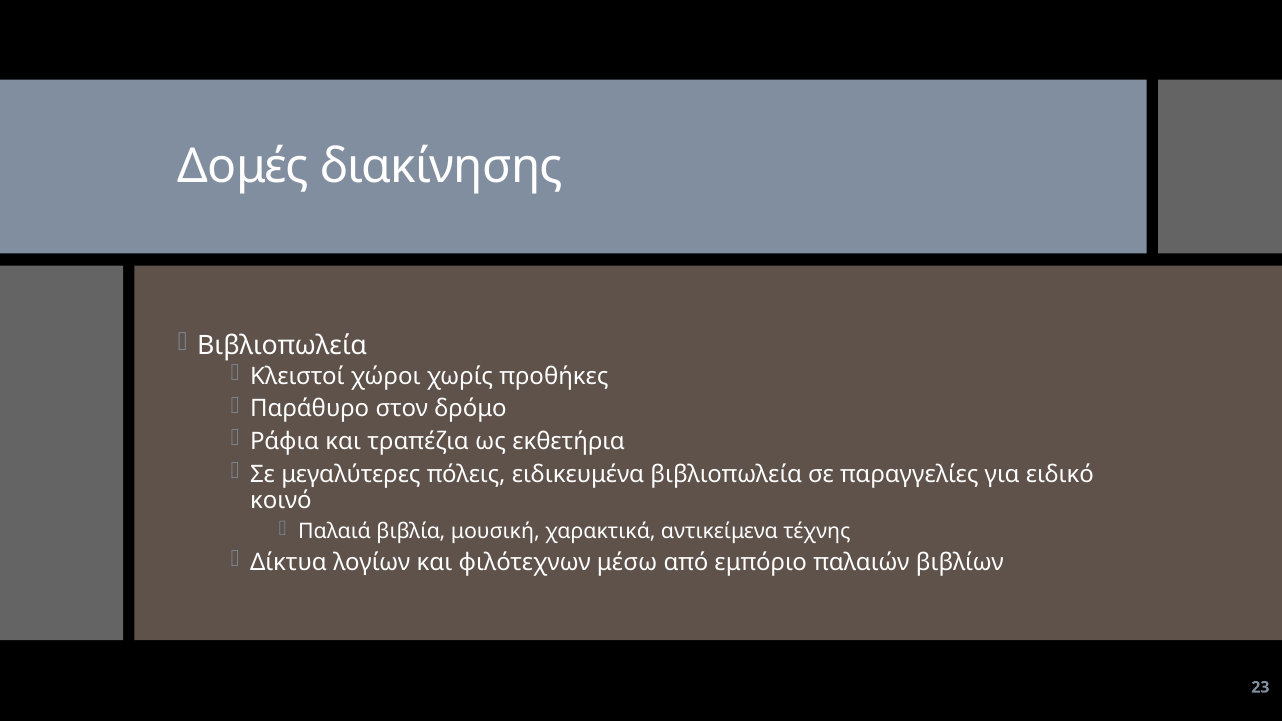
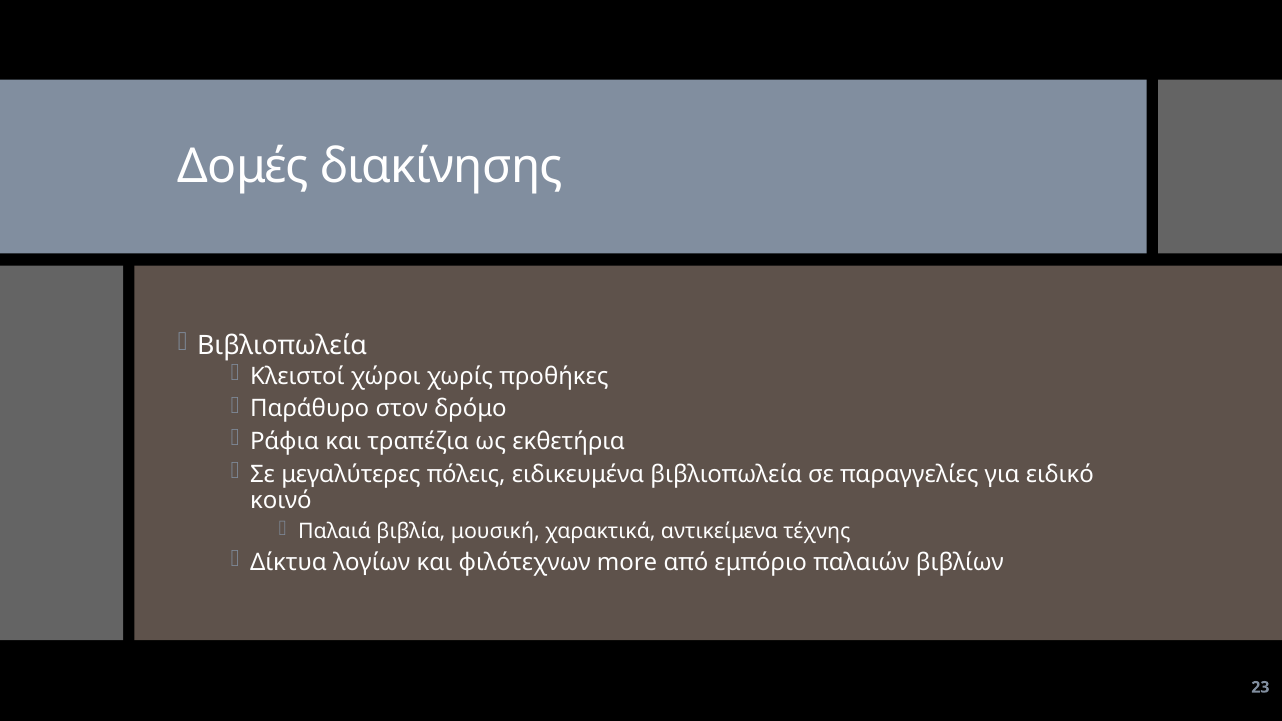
μέσω: μέσω -> more
